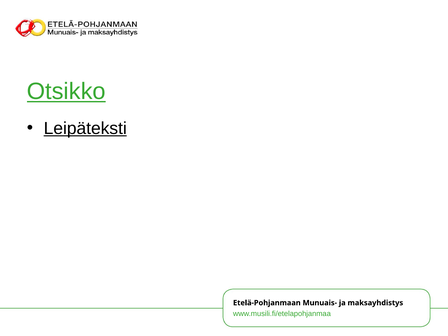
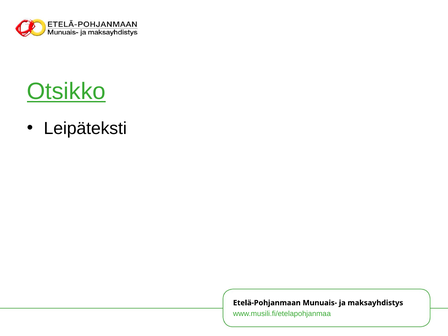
Leipäteksti underline: present -> none
